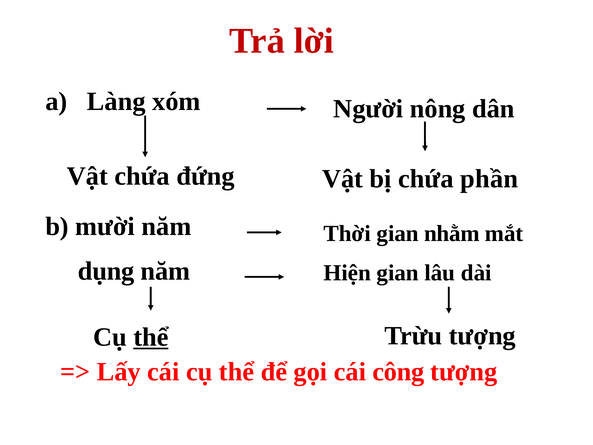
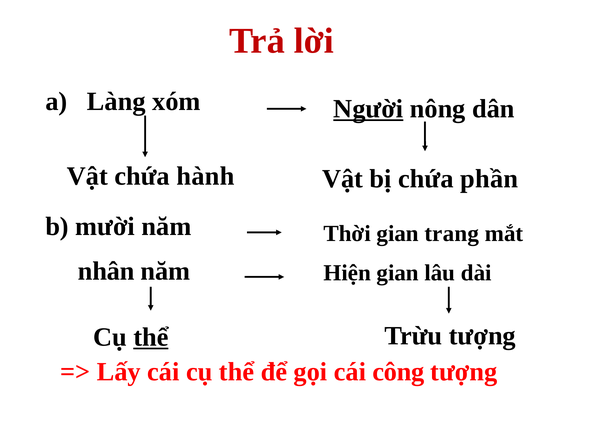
Người underline: none -> present
đứng: đứng -> hành
nhằm: nhằm -> trang
dụng: dụng -> nhân
